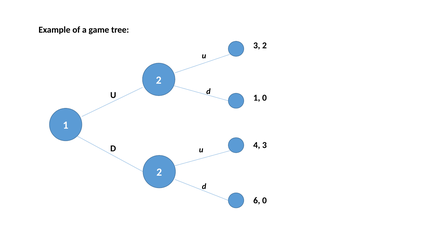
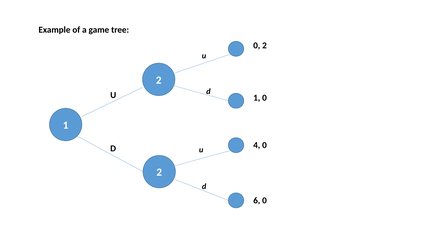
3 at (257, 45): 3 -> 0
4 3: 3 -> 0
